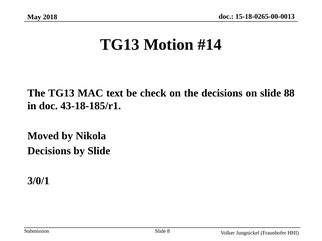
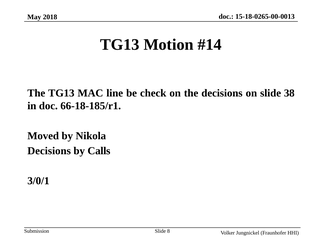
text: text -> line
88: 88 -> 38
43-18-185/r1: 43-18-185/r1 -> 66-18-185/r1
by Slide: Slide -> Calls
